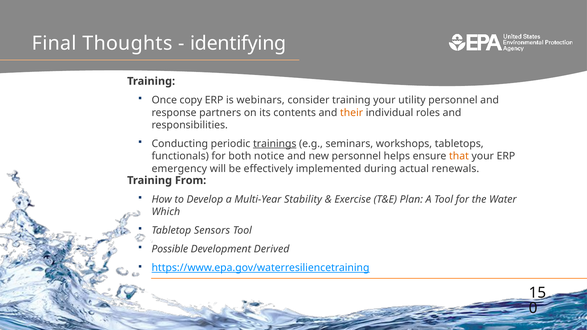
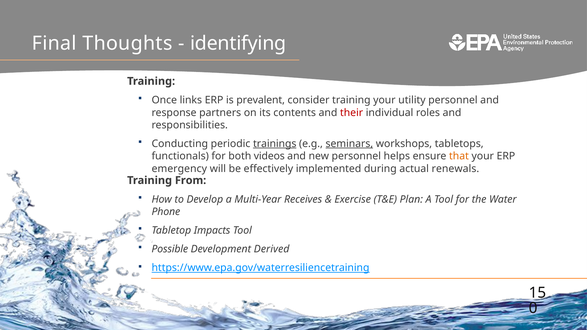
copy: copy -> links
webinars: webinars -> prevalent
their colour: orange -> red
seminars underline: none -> present
notice: notice -> videos
Stability: Stability -> Receives
Which: Which -> Phone
Sensors: Sensors -> Impacts
